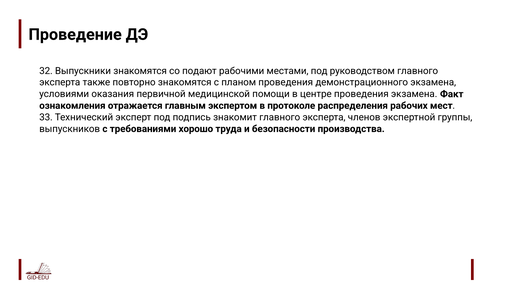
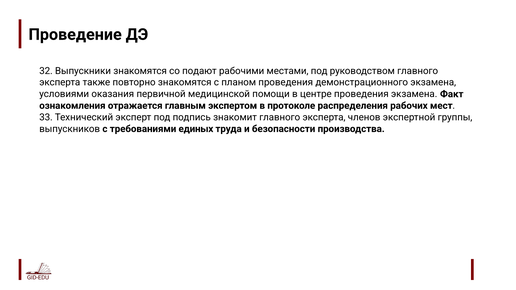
хорошо: хорошо -> единых
